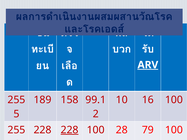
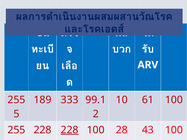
ARV underline: present -> none
158: 158 -> 333
16: 16 -> 61
79: 79 -> 43
